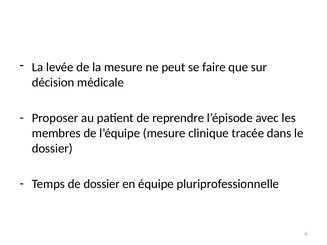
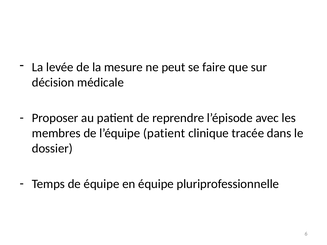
l’équipe mesure: mesure -> patient
de dossier: dossier -> équipe
